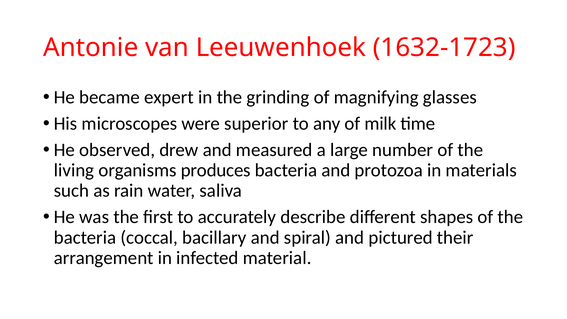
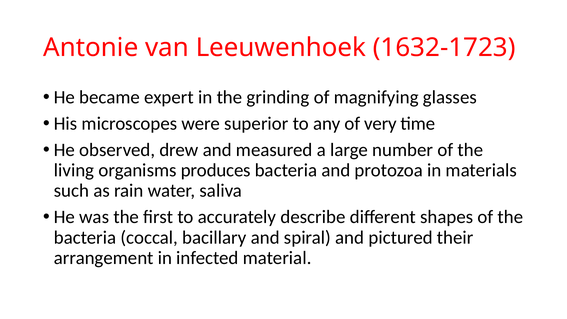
milk: milk -> very
